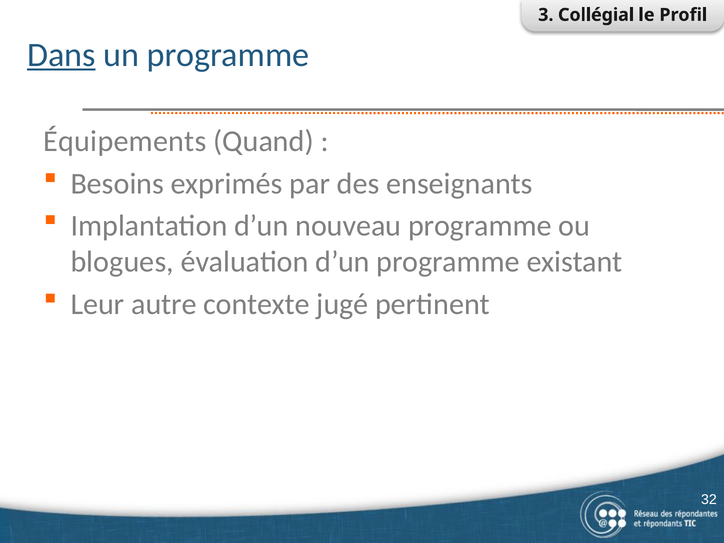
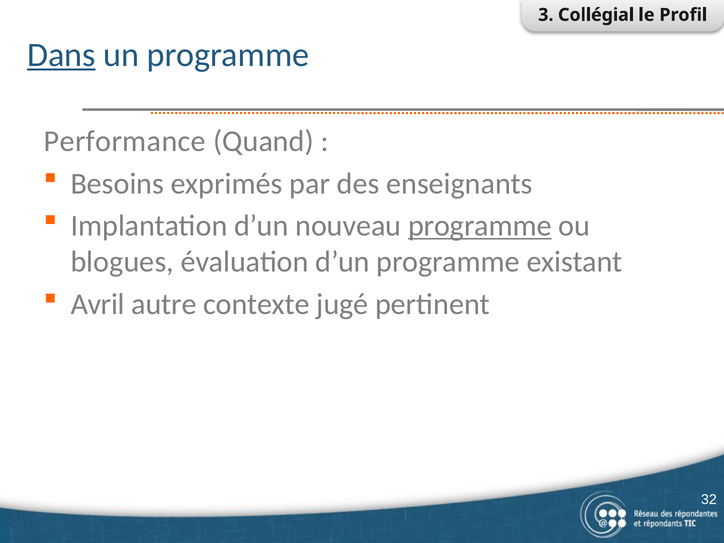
Équipements: Équipements -> Performance
programme at (480, 226) underline: none -> present
Leur: Leur -> Avril
